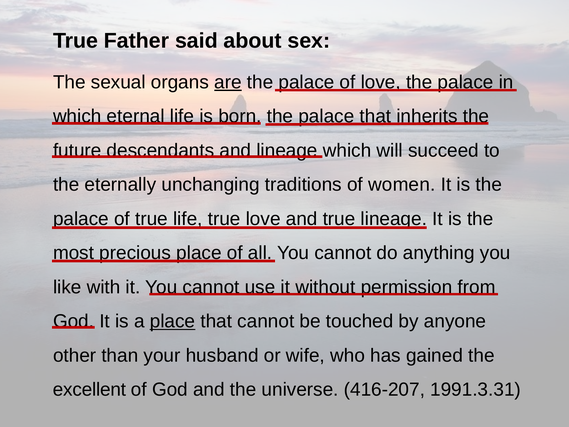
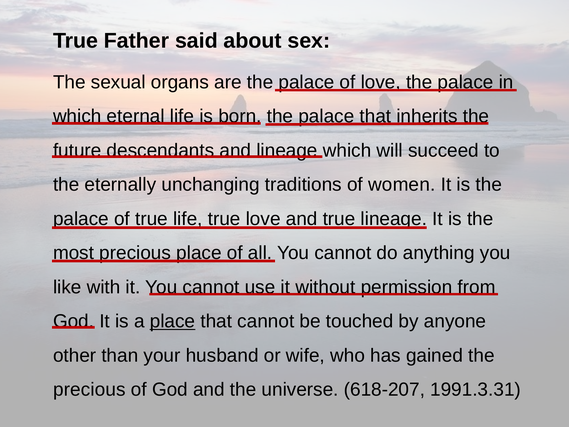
are underline: present -> none
excellent at (89, 389): excellent -> precious
416-207: 416-207 -> 618-207
